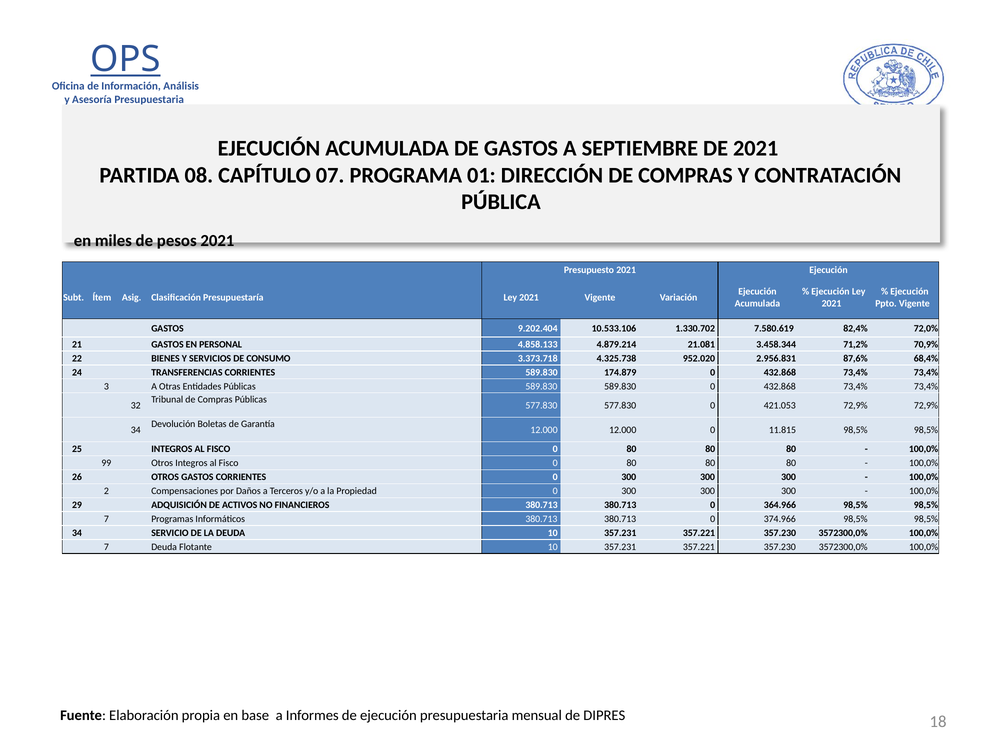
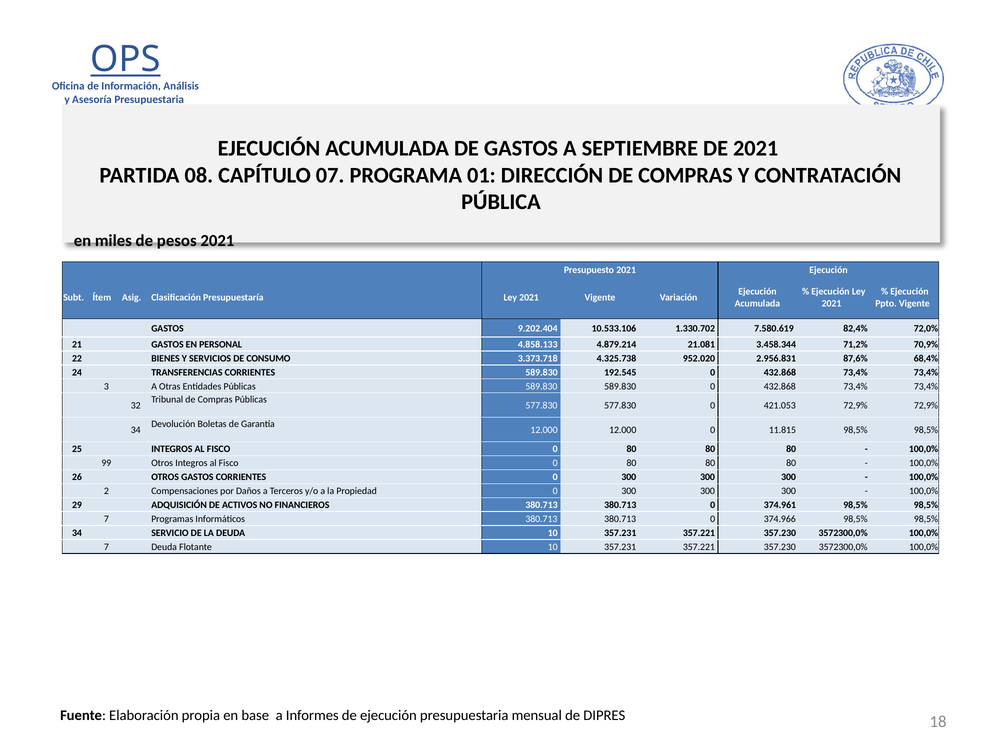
174.879: 174.879 -> 192.545
364.966: 364.966 -> 374.961
